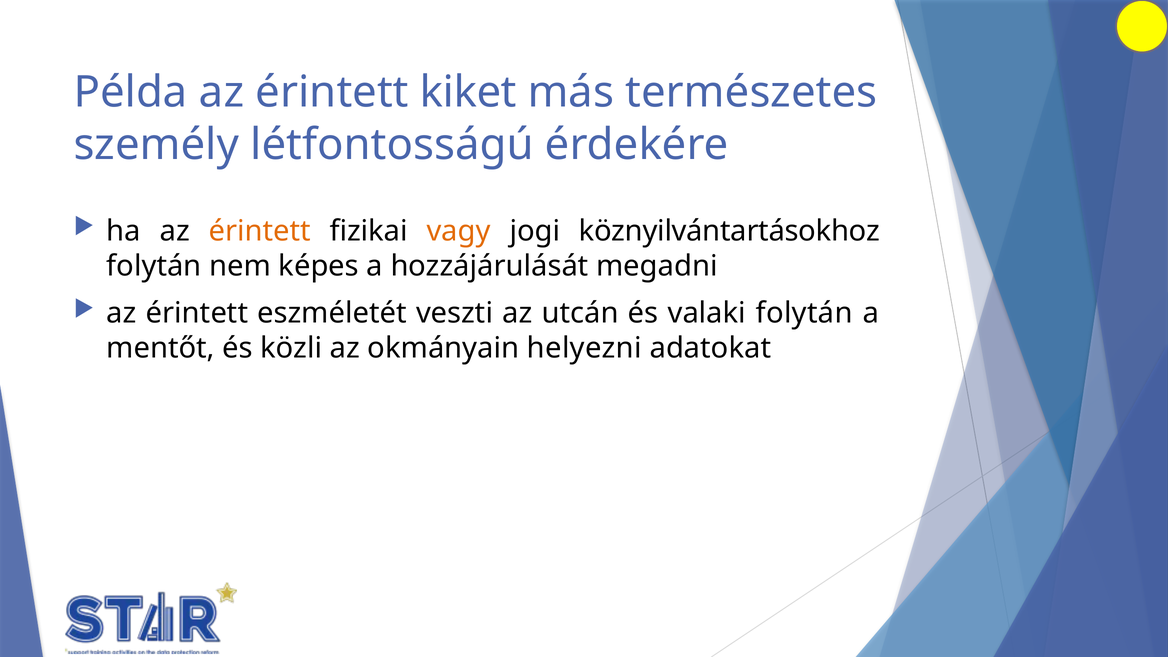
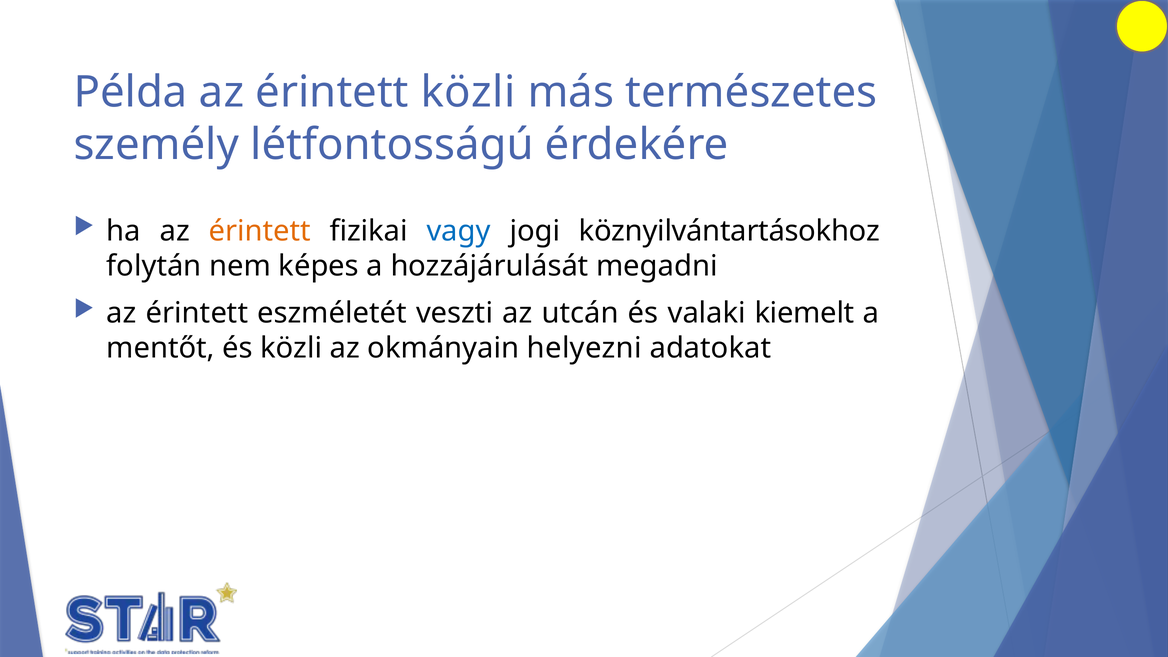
érintett kiket: kiket -> közli
vagy colour: orange -> blue
valaki folytán: folytán -> kiemelt
